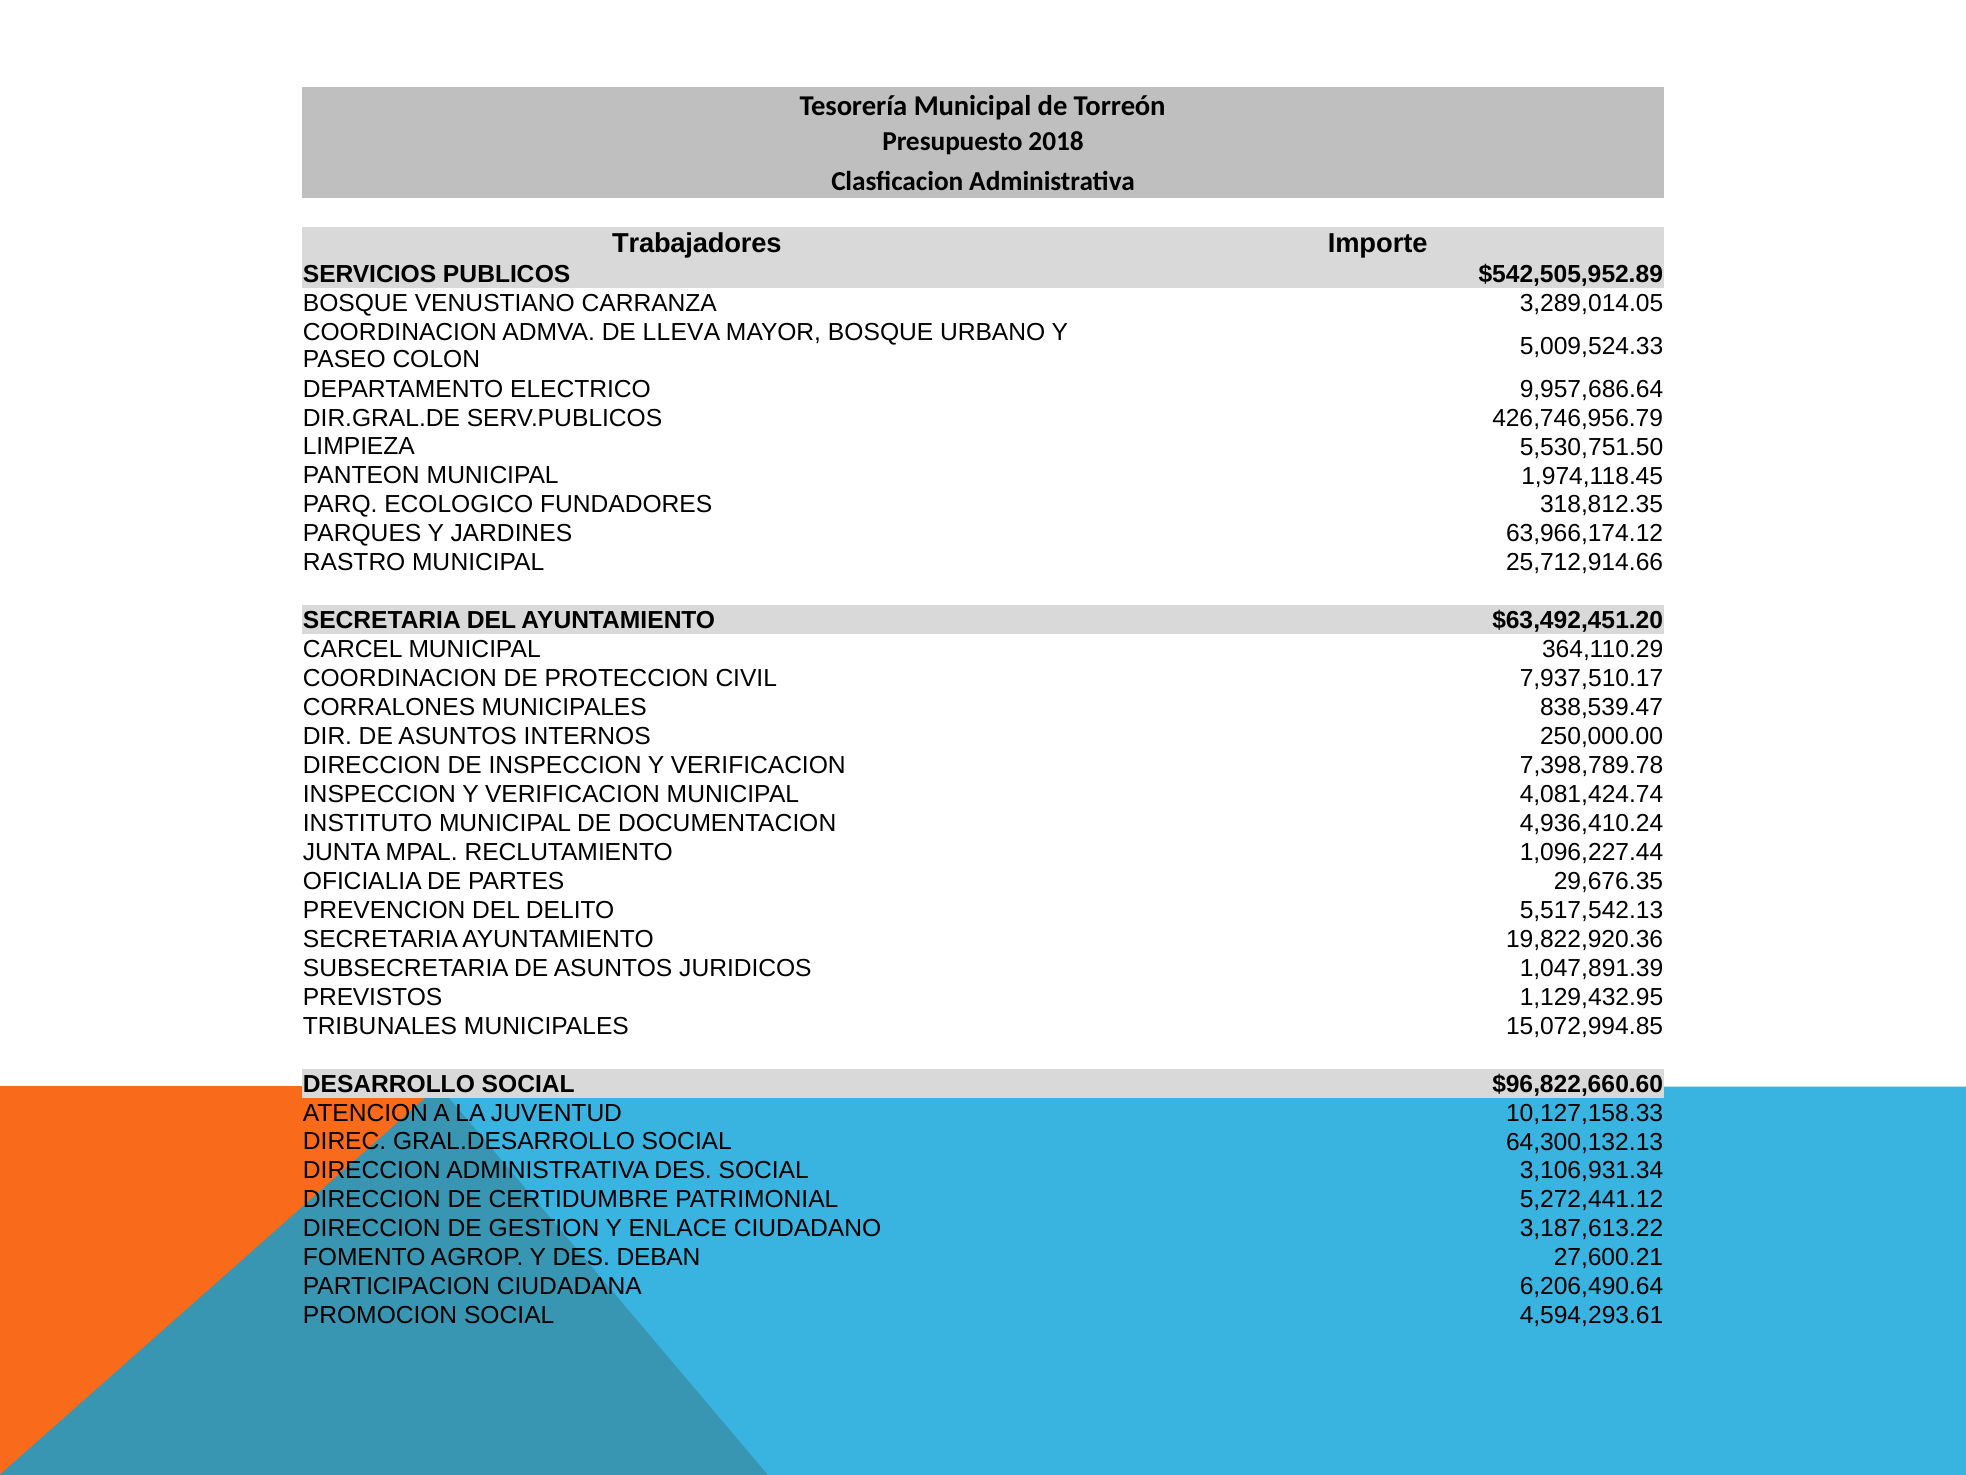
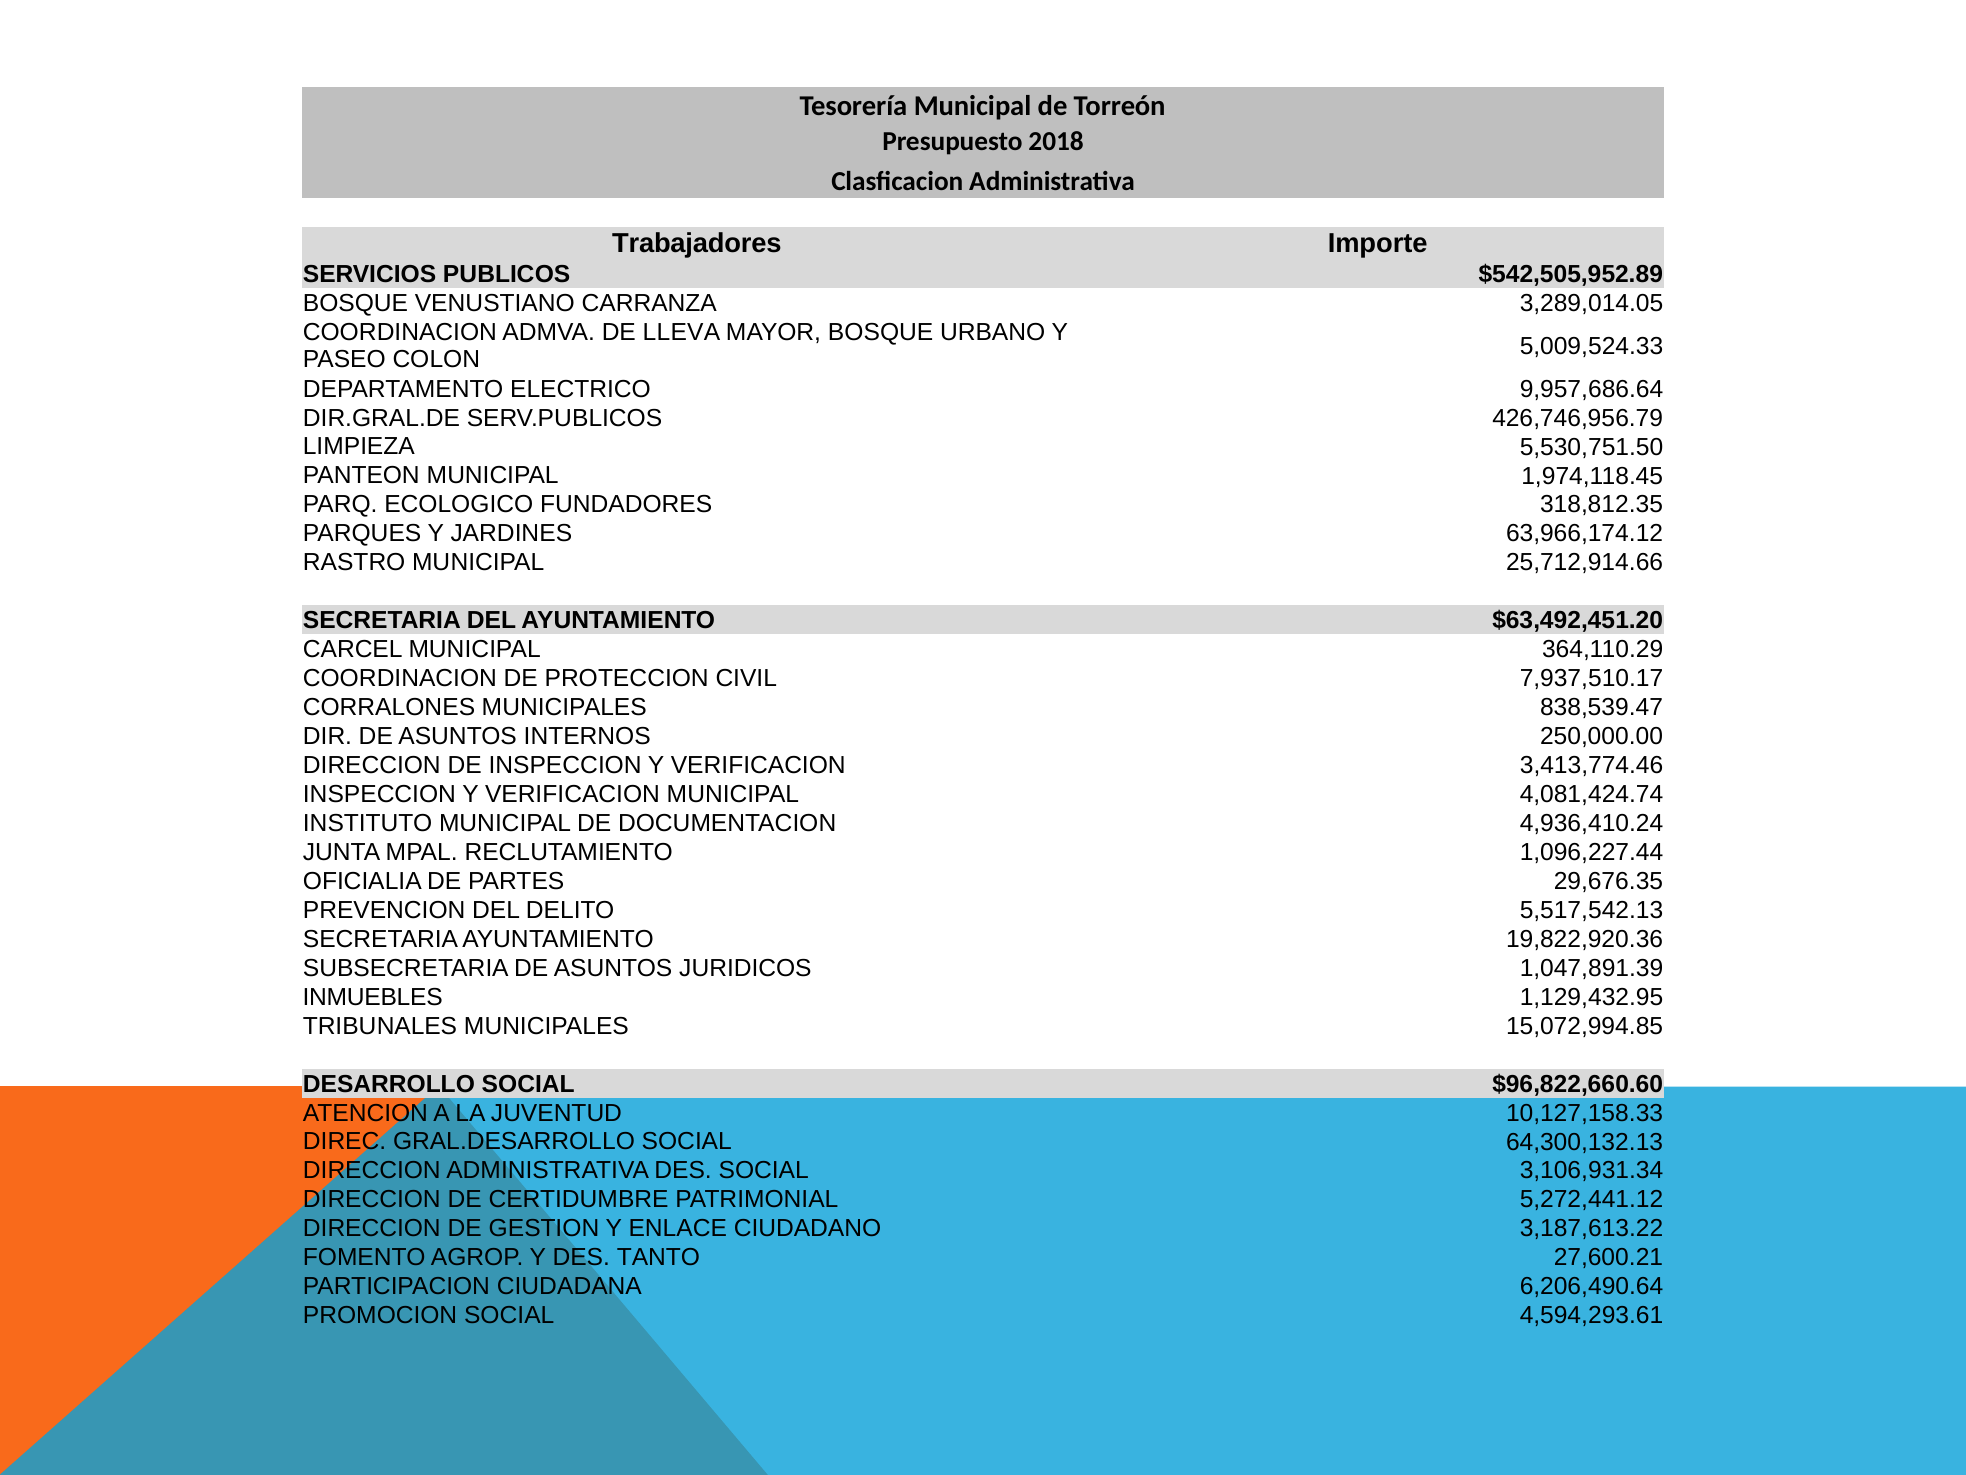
7,398,789.78: 7,398,789.78 -> 3,413,774.46
PREVISTOS: PREVISTOS -> INMUEBLES
DEBAN: DEBAN -> TANTO
